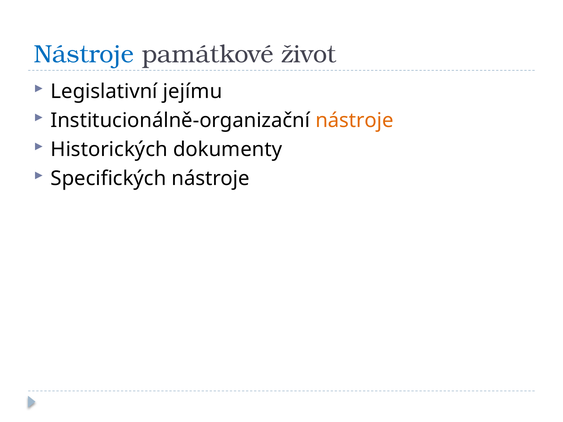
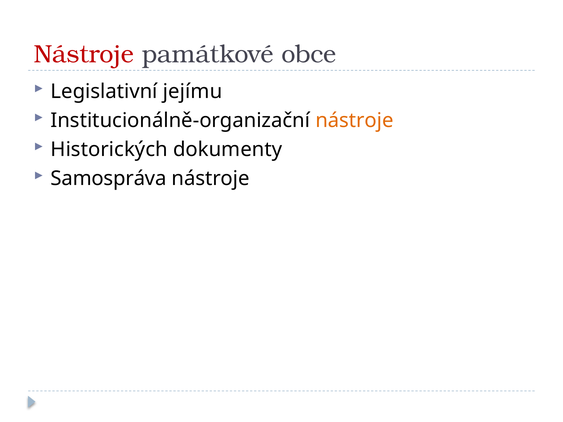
Nástroje at (84, 54) colour: blue -> red
život: život -> obce
Specifických: Specifických -> Samospráva
